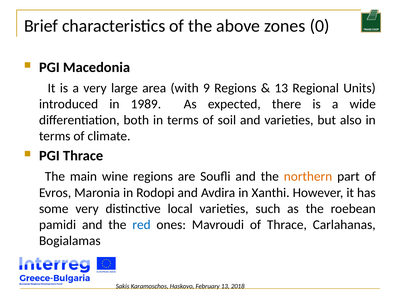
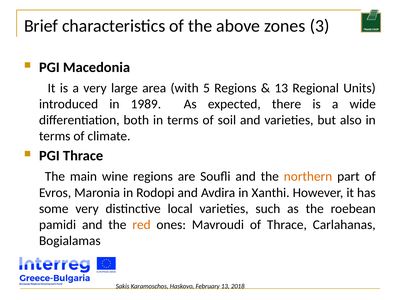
0: 0 -> 3
9: 9 -> 5
red colour: blue -> orange
